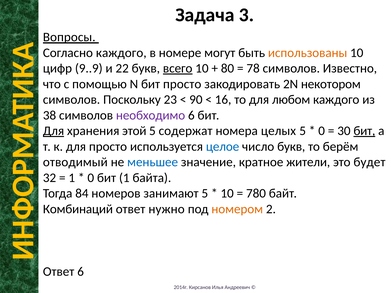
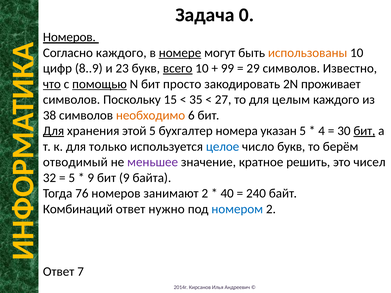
3: 3 -> 0
Вопросы at (69, 37): Вопросы -> Номеров
номере underline: none -> present
9..9: 9..9 -> 8..9
22: 22 -> 23
80: 80 -> 99
78: 78 -> 29
что underline: none -> present
помощью underline: none -> present
некотором: некотором -> проживает
23: 23 -> 15
90: 90 -> 35
16: 16 -> 27
любом: любом -> целым
необходимо colour: purple -> orange
содержат: содержат -> бухгалтер
целых: целых -> указан
0 at (322, 131): 0 -> 4
для просто: просто -> только
меньшее colour: blue -> purple
жители: жители -> решить
будет: будет -> чисел
1 at (72, 178): 1 -> 5
0 at (91, 178): 0 -> 9
бит 1: 1 -> 9
84: 84 -> 76
занимают 5: 5 -> 2
10 at (227, 194): 10 -> 40
780: 780 -> 240
номером colour: orange -> blue
Ответ 6: 6 -> 7
